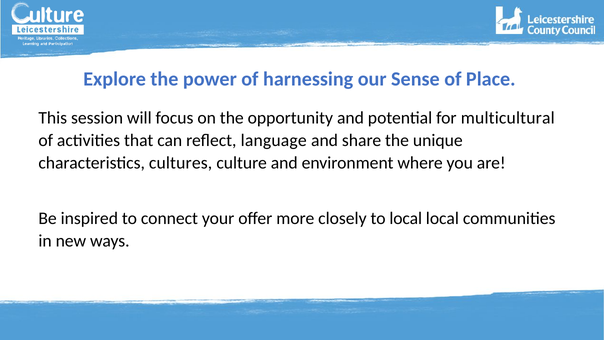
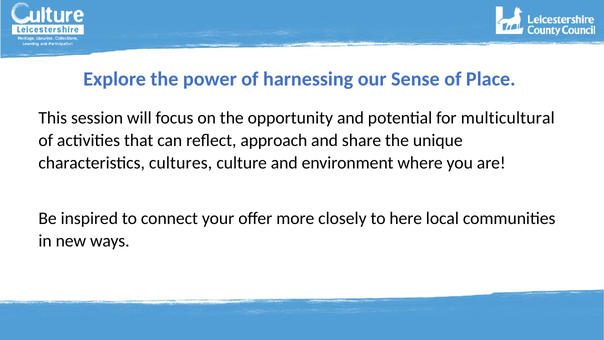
language: language -> approach
to local: local -> here
